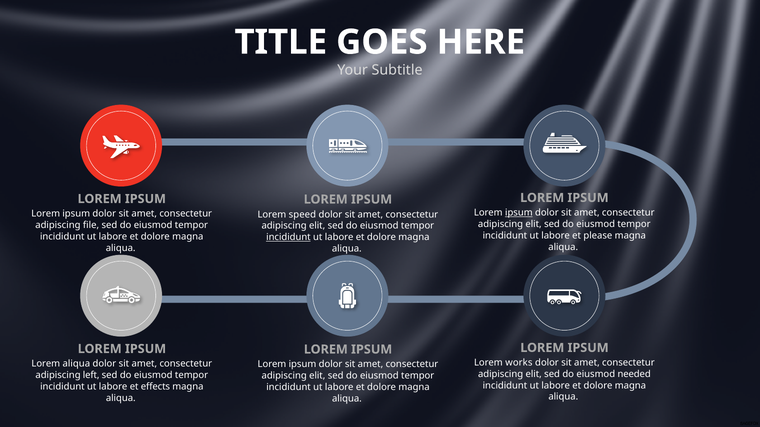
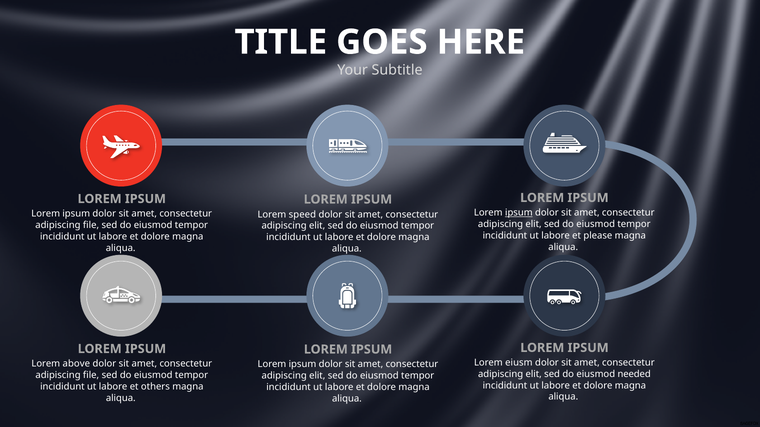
incididunt at (288, 237) underline: present -> none
works: works -> eiusm
Lorem aliqua: aliqua -> above
left at (91, 376): left -> file
effects: effects -> others
